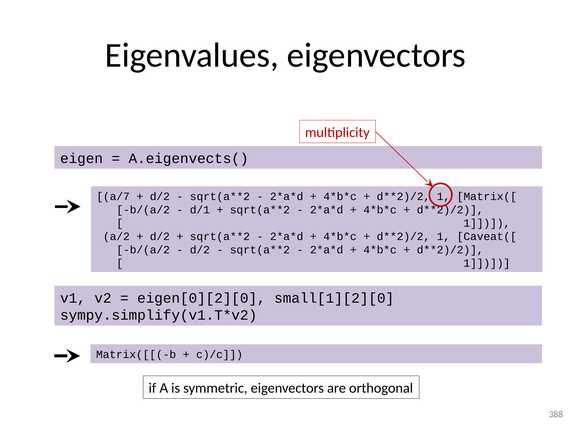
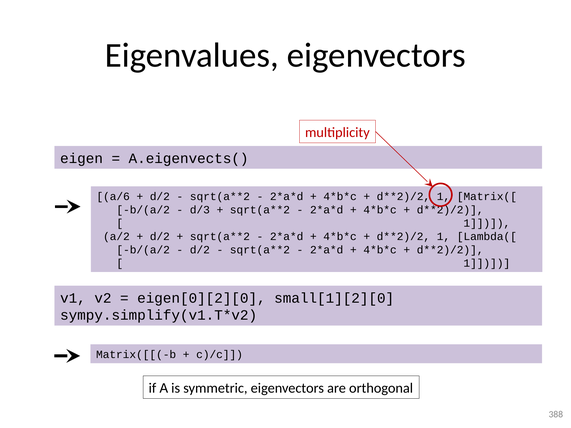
a/7: a/7 -> a/6
d/1: d/1 -> d/3
Caveat([: Caveat([ -> Lambda([
